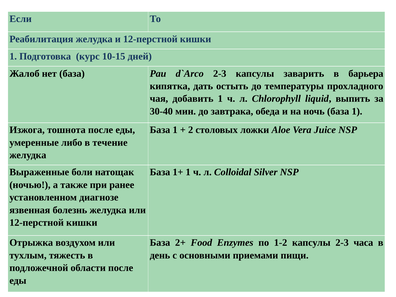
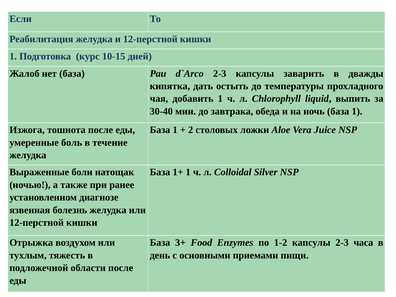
барьера: барьера -> дважды
либо: либо -> боль
2+: 2+ -> 3+
